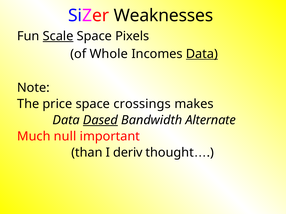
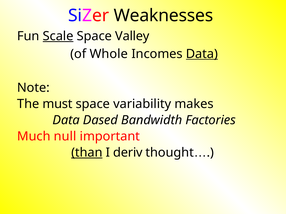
Pixels: Pixels -> Valley
price: price -> must
crossings: crossings -> variability
Dased underline: present -> none
Alternate: Alternate -> Factories
than underline: none -> present
